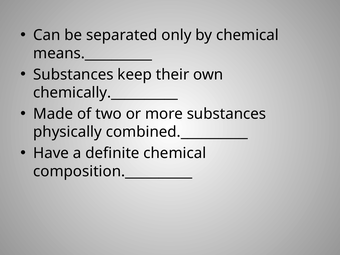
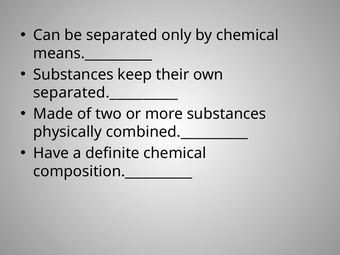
chemically.__________: chemically.__________ -> separated.__________
